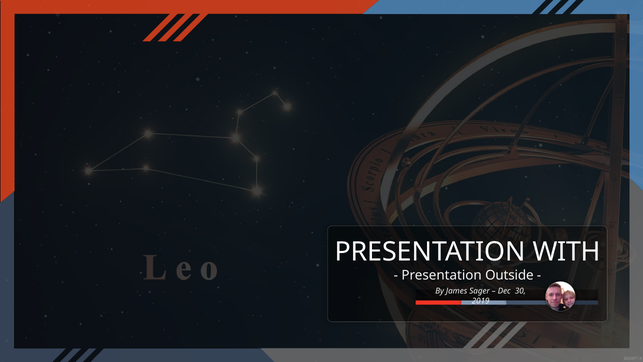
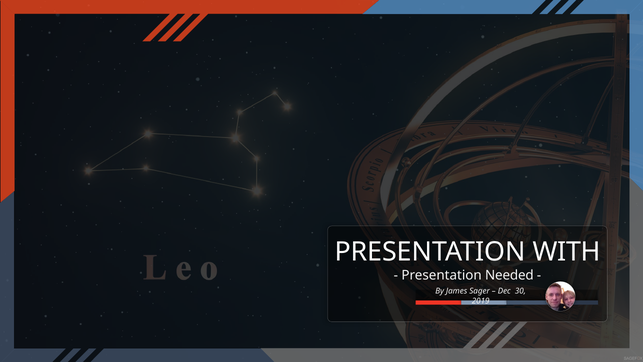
Outside: Outside -> Needed
